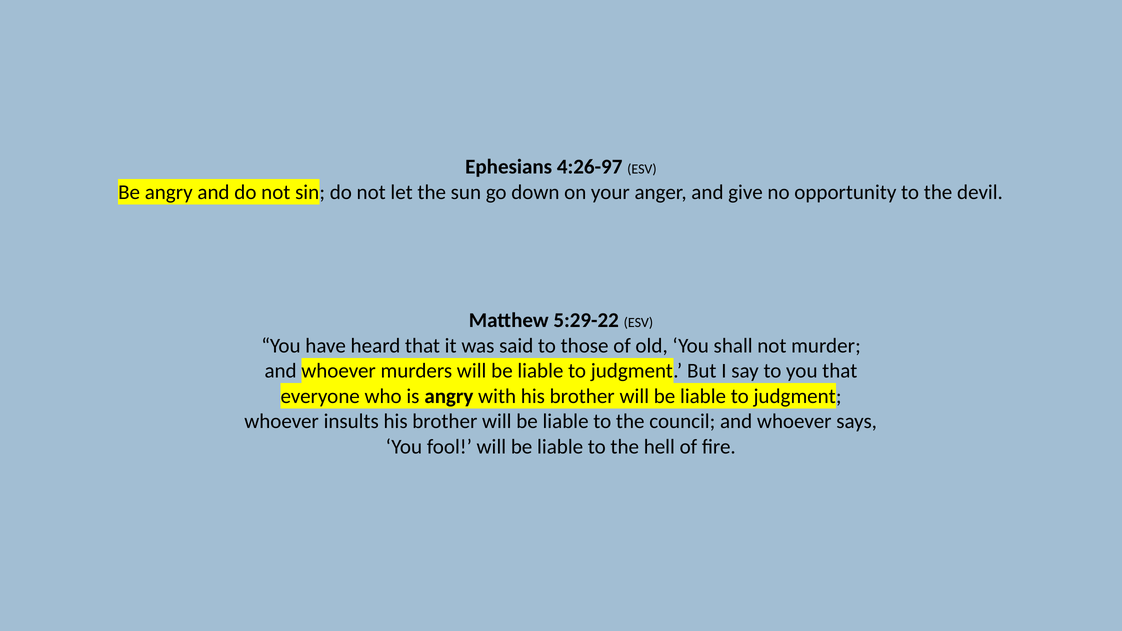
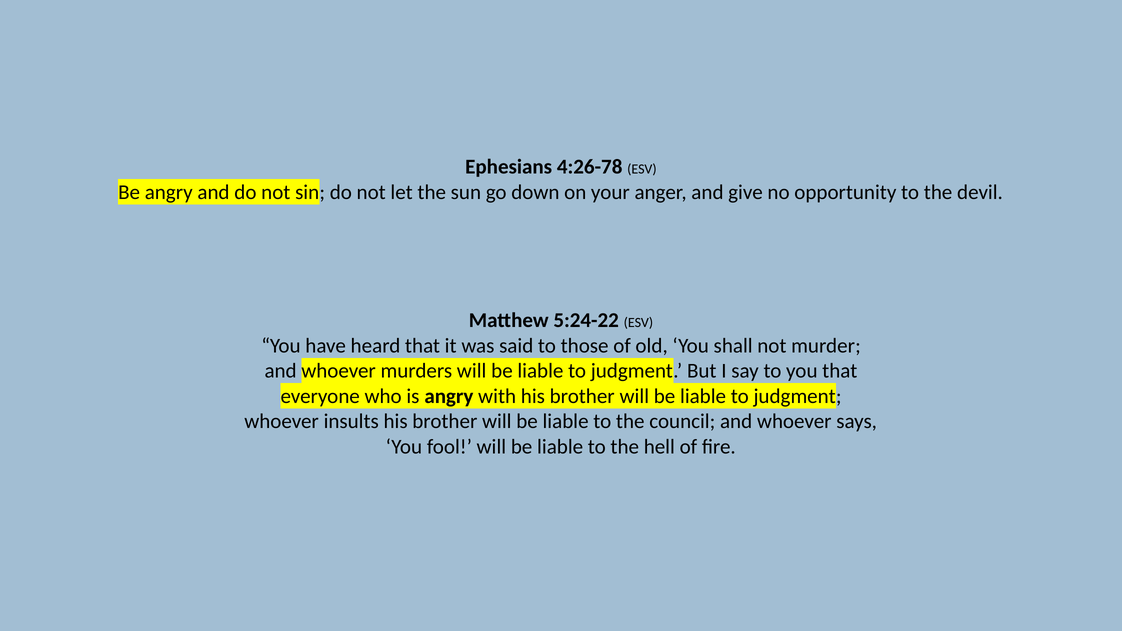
4:26-97: 4:26-97 -> 4:26-78
5:29-22: 5:29-22 -> 5:24-22
